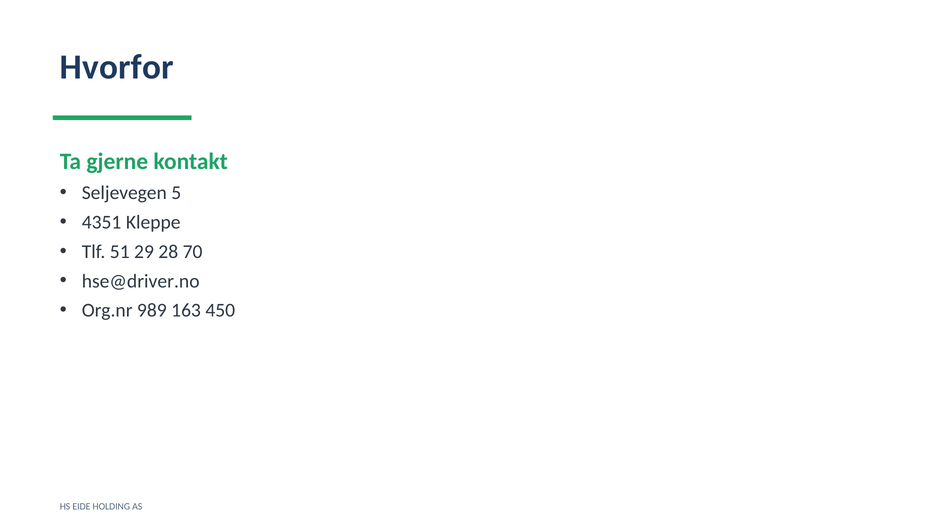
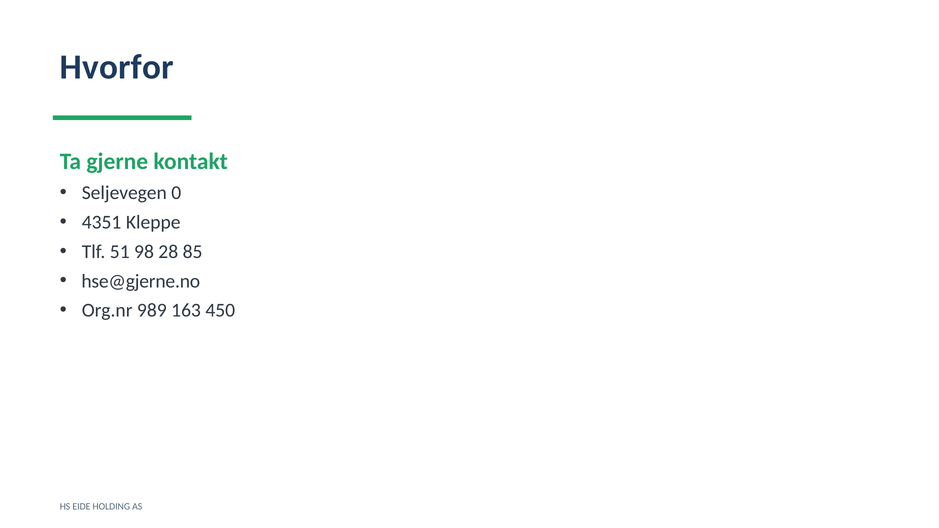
5: 5 -> 0
29: 29 -> 98
70: 70 -> 85
hse@driver.no: hse@driver.no -> hse@gjerne.no
